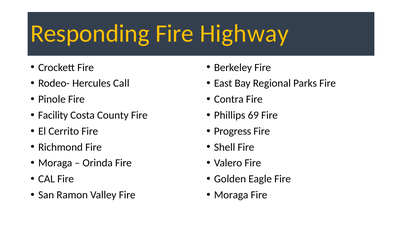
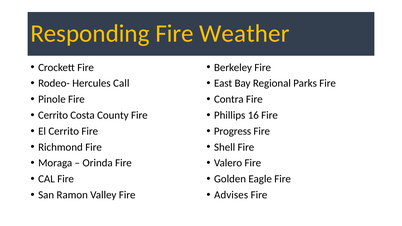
Highway: Highway -> Weather
Facility at (53, 115): Facility -> Cerrito
69: 69 -> 16
Moraga at (231, 195): Moraga -> Advises
